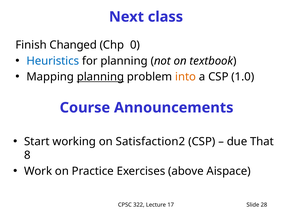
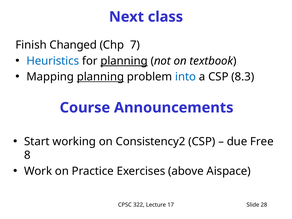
0: 0 -> 7
planning at (124, 61) underline: none -> present
into colour: orange -> blue
1.0: 1.0 -> 8.3
Satisfaction2: Satisfaction2 -> Consistency2
That: That -> Free
